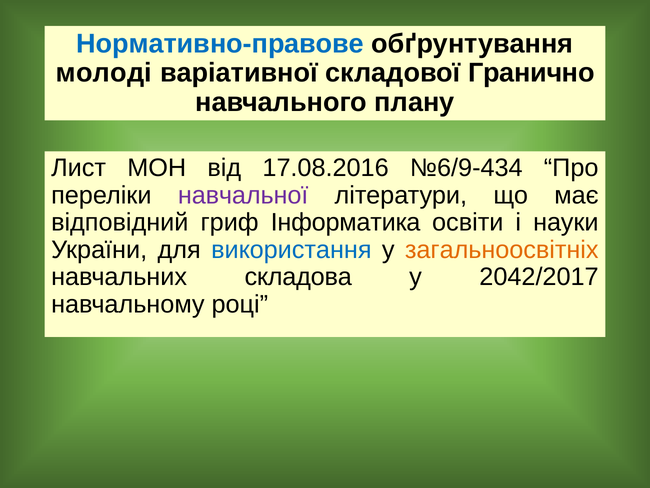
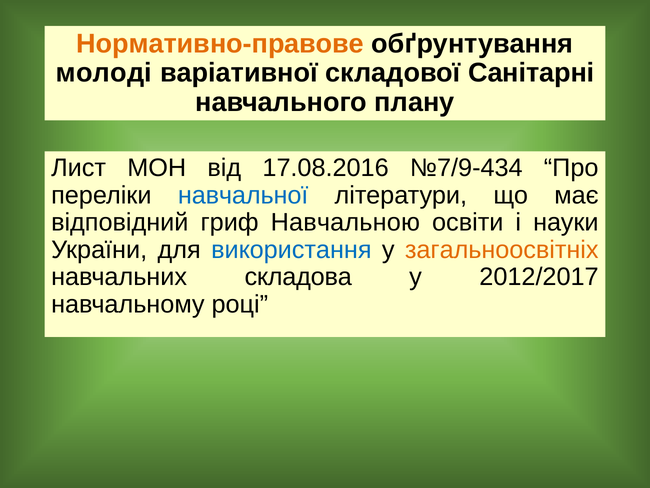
Нормативно-правове colour: blue -> orange
Гранично: Гранично -> Санітарні
№6/9-434: №6/9-434 -> №7/9-434
навчальної colour: purple -> blue
Інформатика: Інформатика -> Навчальною
2042/2017: 2042/2017 -> 2012/2017
